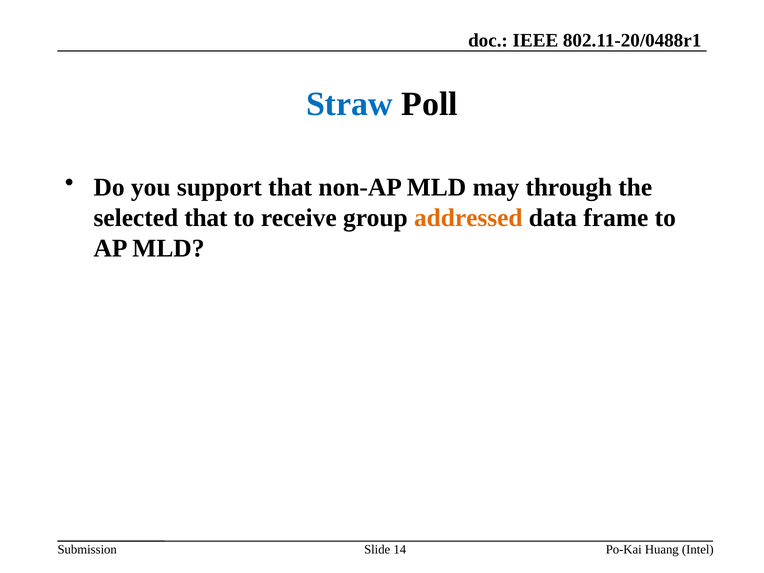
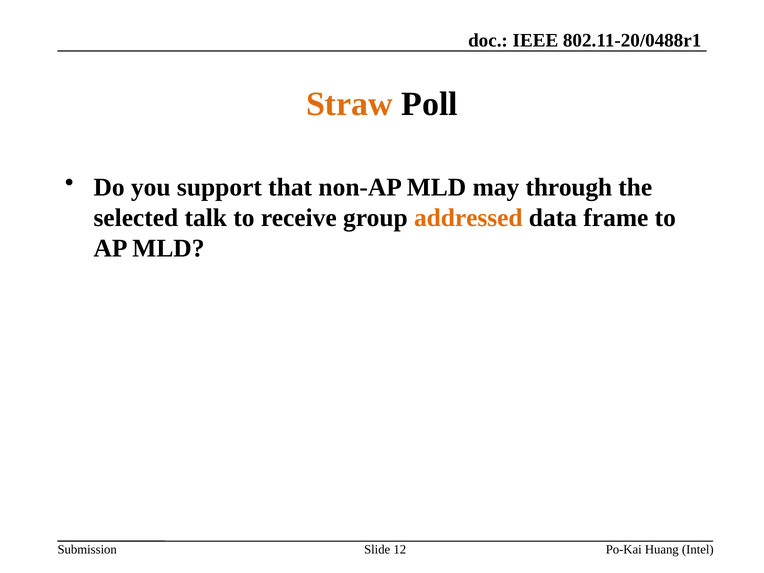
Straw colour: blue -> orange
selected that: that -> talk
14: 14 -> 12
